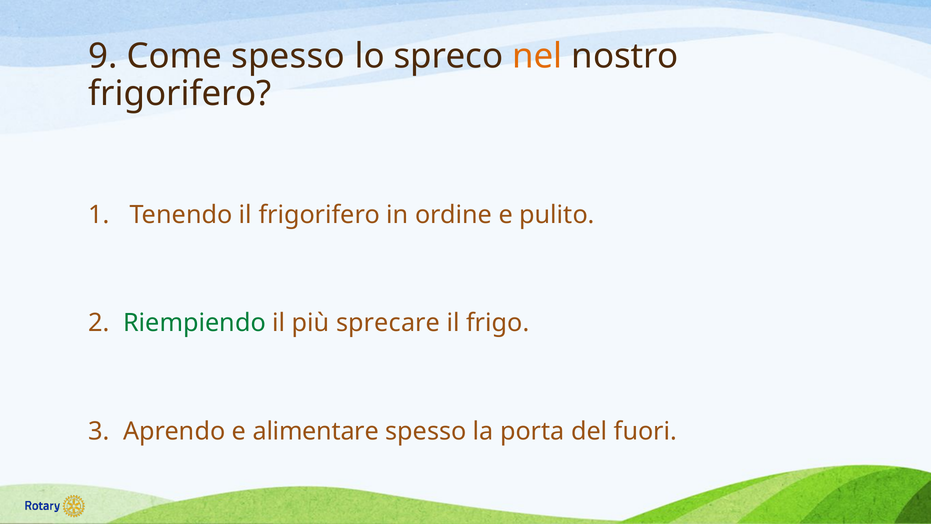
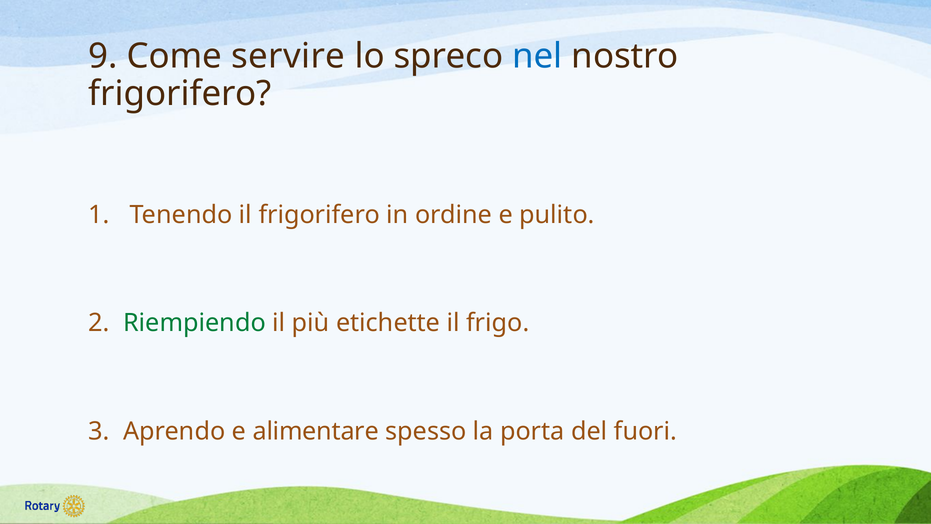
Come spesso: spesso -> servire
nel colour: orange -> blue
sprecare: sprecare -> etichette
